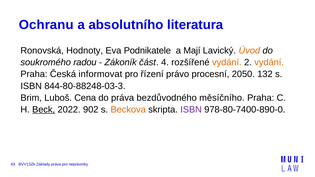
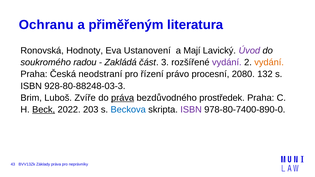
absolutního: absolutního -> přiměřeným
Podnikatele: Podnikatele -> Ustanovení
Úvod colour: orange -> purple
Zákoník: Zákoník -> Zakládá
4: 4 -> 3
vydání at (227, 62) colour: orange -> purple
informovat: informovat -> neodstraní
2050: 2050 -> 2080
844-80-88248-03-3: 844-80-88248-03-3 -> 928-80-88248-03-3
Cena: Cena -> Zvíře
práva at (123, 98) underline: none -> present
měsíčního: měsíčního -> prostředek
902: 902 -> 203
Beckova colour: orange -> blue
